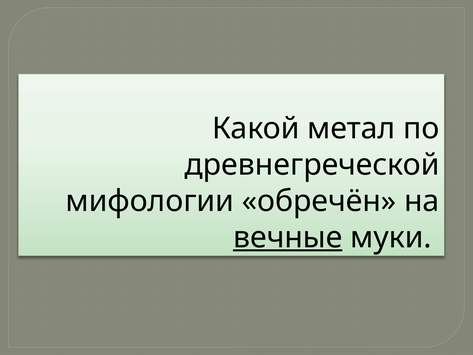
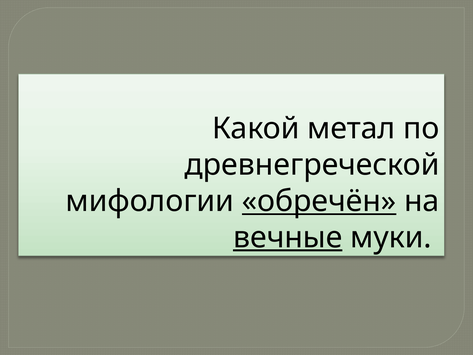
обречён underline: none -> present
